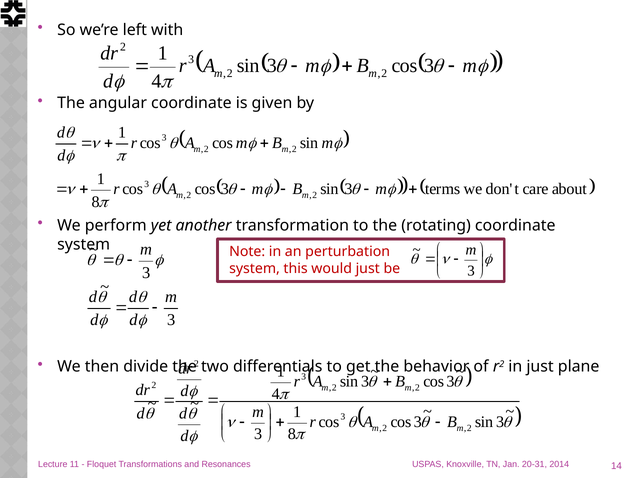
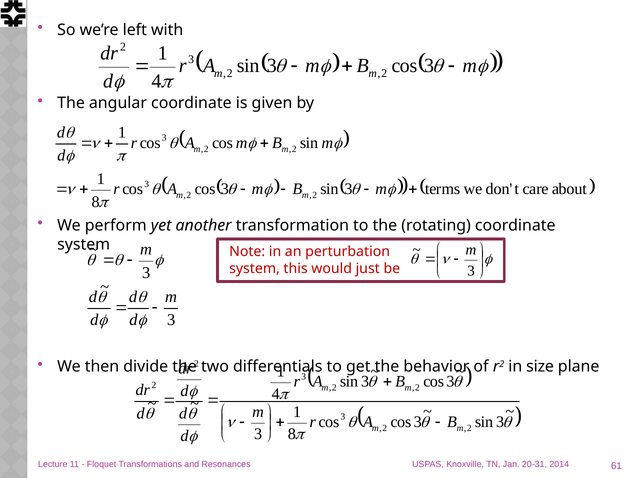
in just: just -> size
14: 14 -> 61
